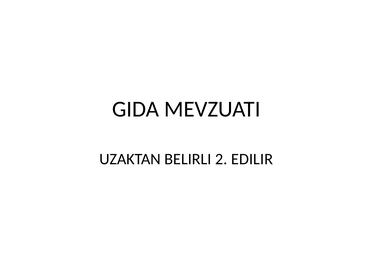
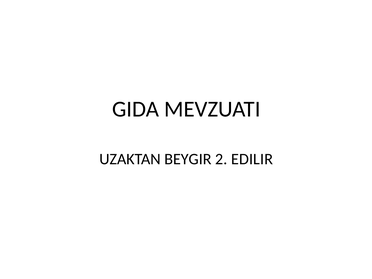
BELIRLI: BELIRLI -> BEYGIR
